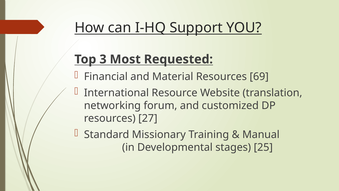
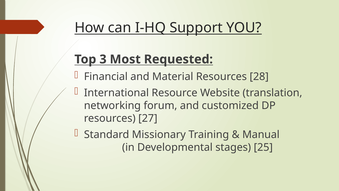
69: 69 -> 28
